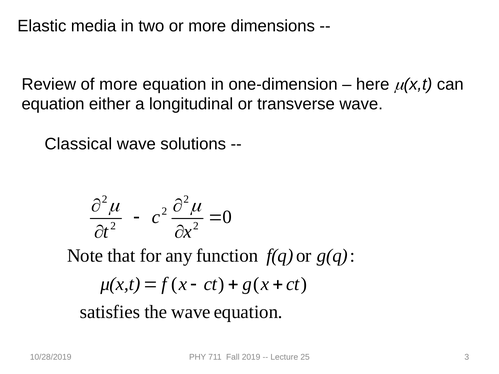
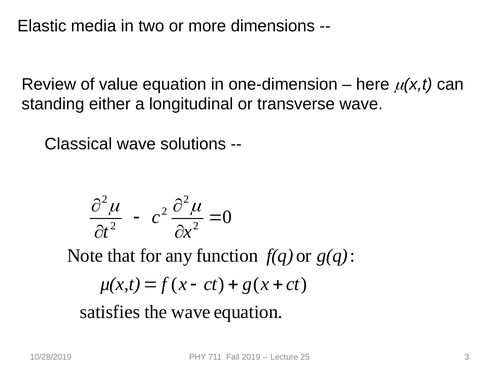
of more: more -> value
equation at (53, 104): equation -> standing
